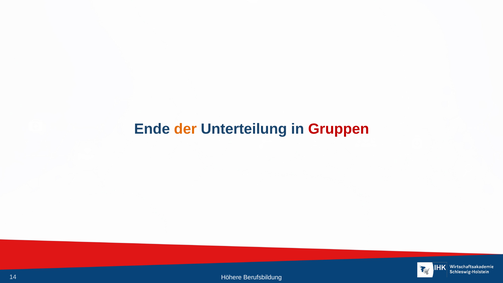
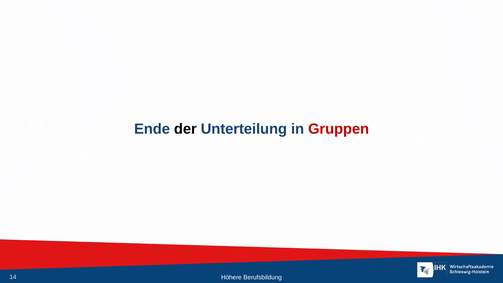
der colour: orange -> black
